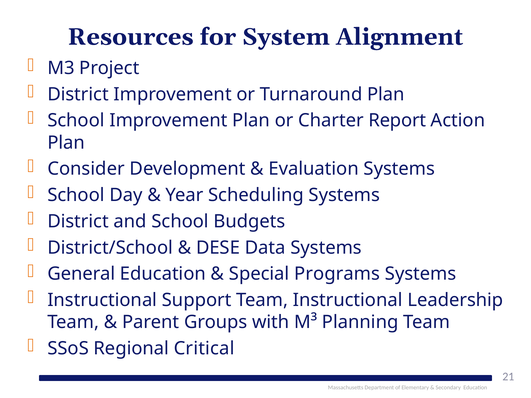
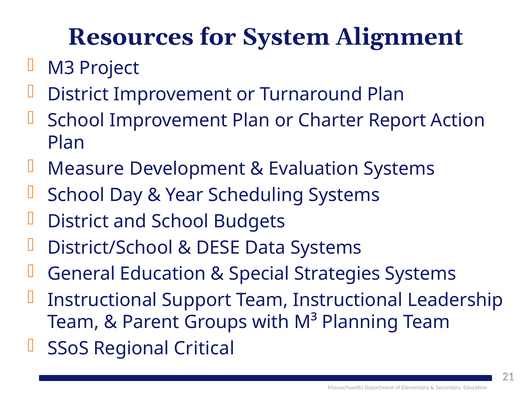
Consider: Consider -> Measure
Programs: Programs -> Strategies
